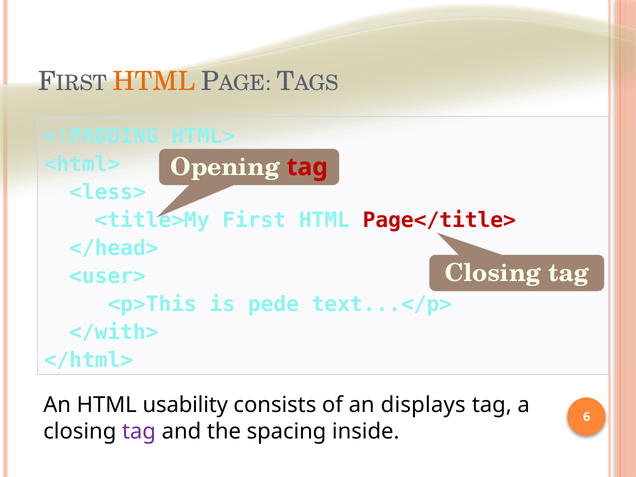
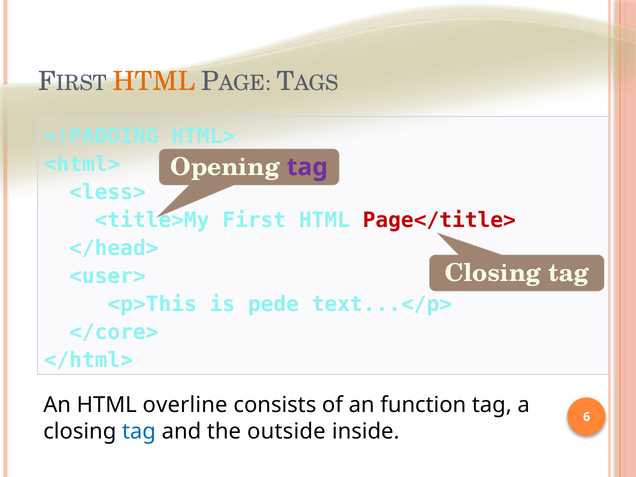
tag at (307, 167) colour: red -> purple
</with>: </with> -> </core>
usability: usability -> overline
displays: displays -> function
tag at (139, 431) colour: purple -> blue
spacing: spacing -> outside
